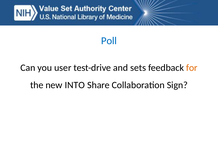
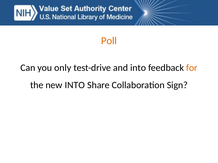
Poll colour: blue -> orange
user: user -> only
and sets: sets -> into
